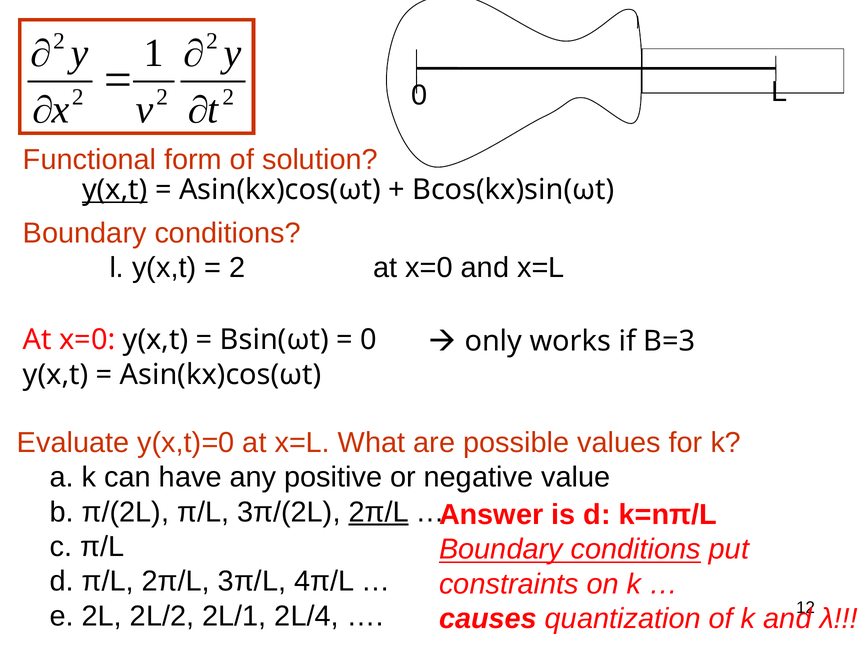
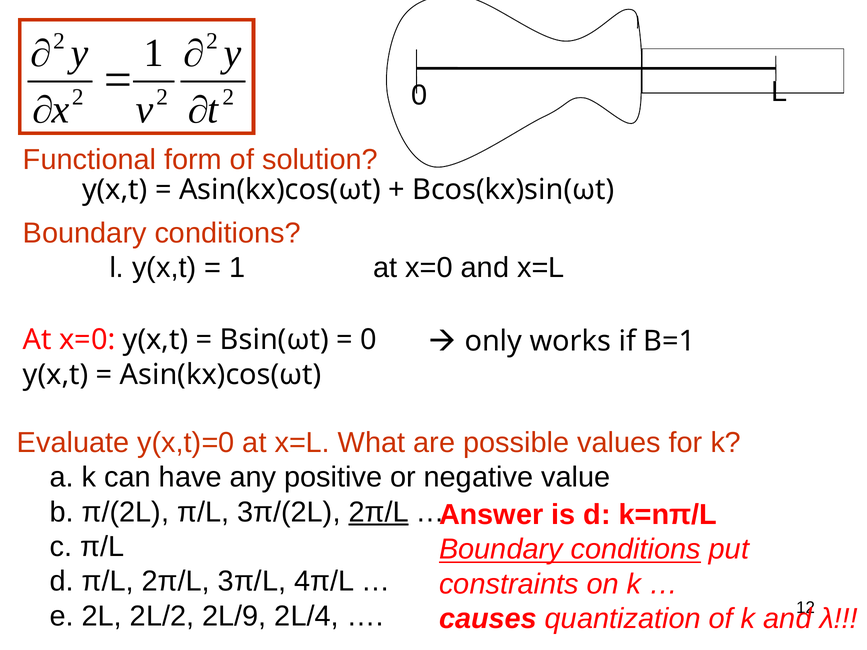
y(x,t at (115, 190) underline: present -> none
2 at (237, 268): 2 -> 1
B=3: B=3 -> B=1
2L/1: 2L/1 -> 2L/9
